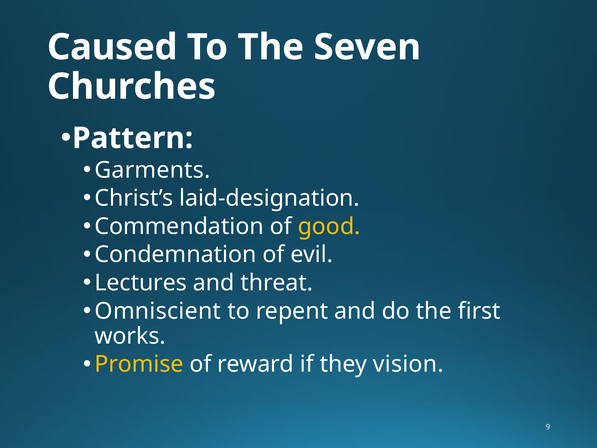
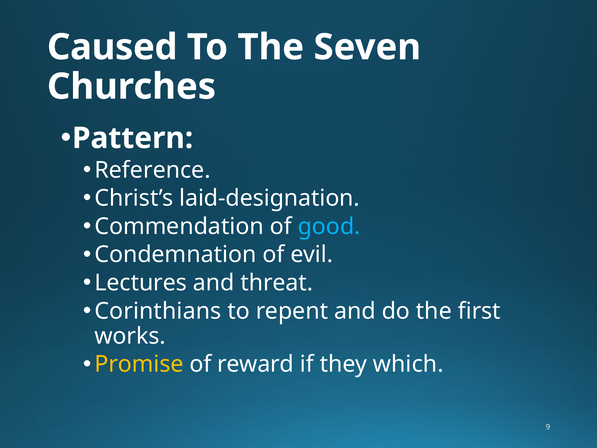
Garments: Garments -> Reference
good colour: yellow -> light blue
Omniscient: Omniscient -> Corinthians
vision: vision -> which
